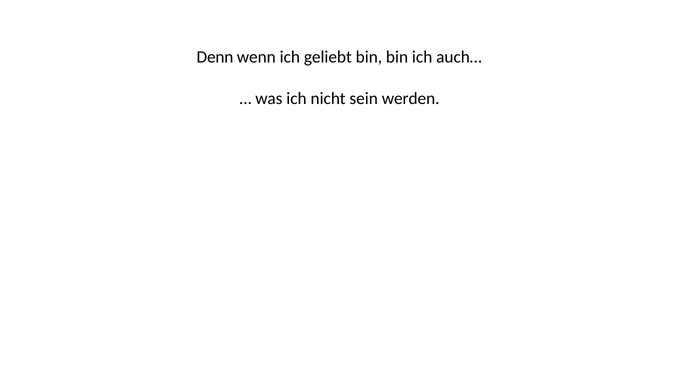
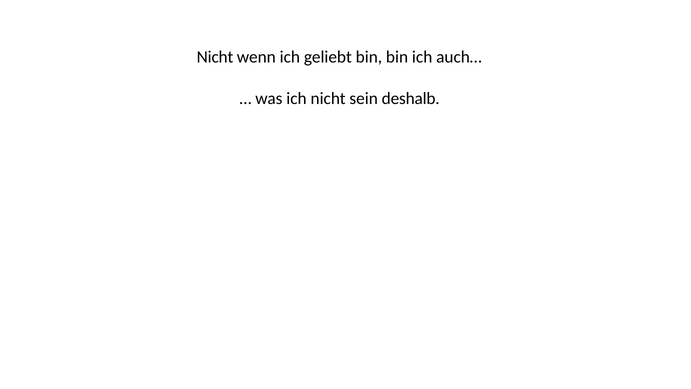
Denn at (215, 57): Denn -> Nicht
werden: werden -> deshalb
